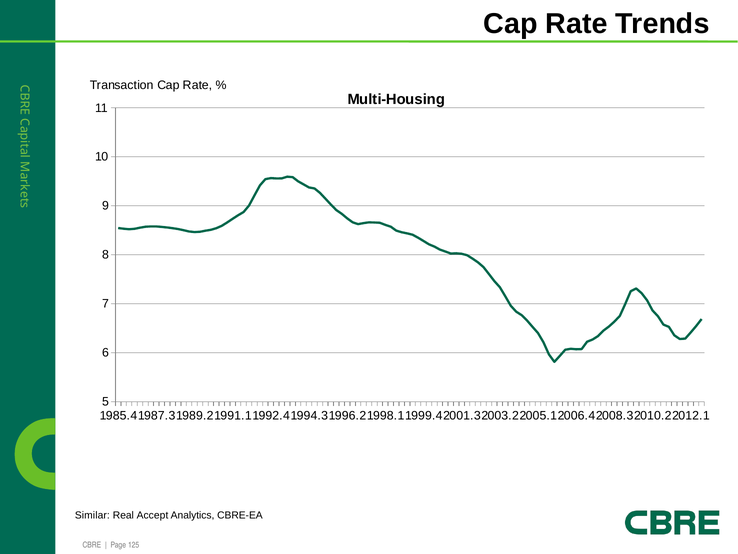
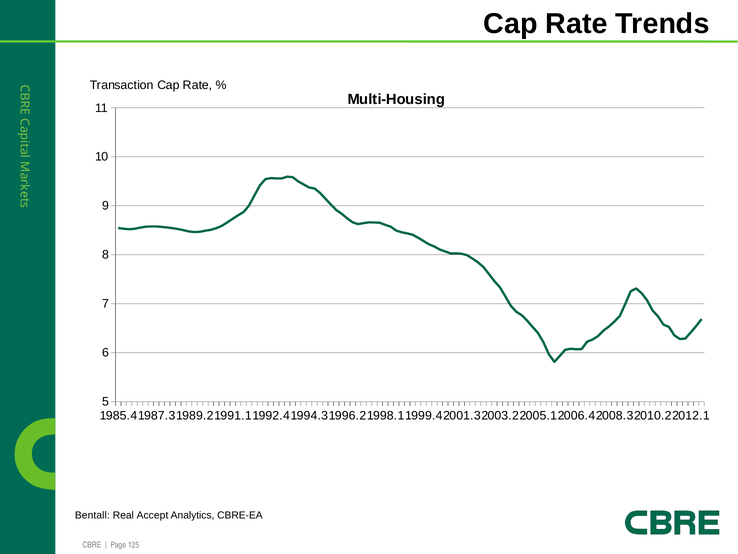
Similar: Similar -> Bentall
